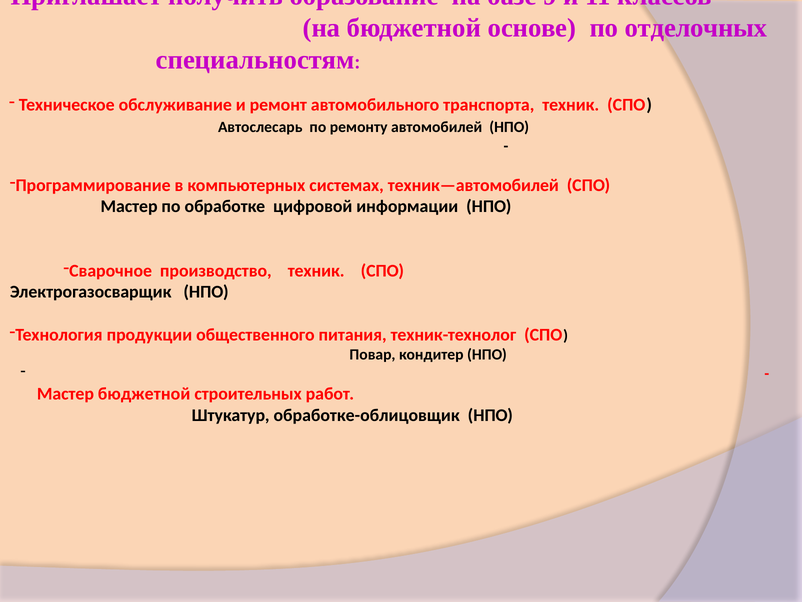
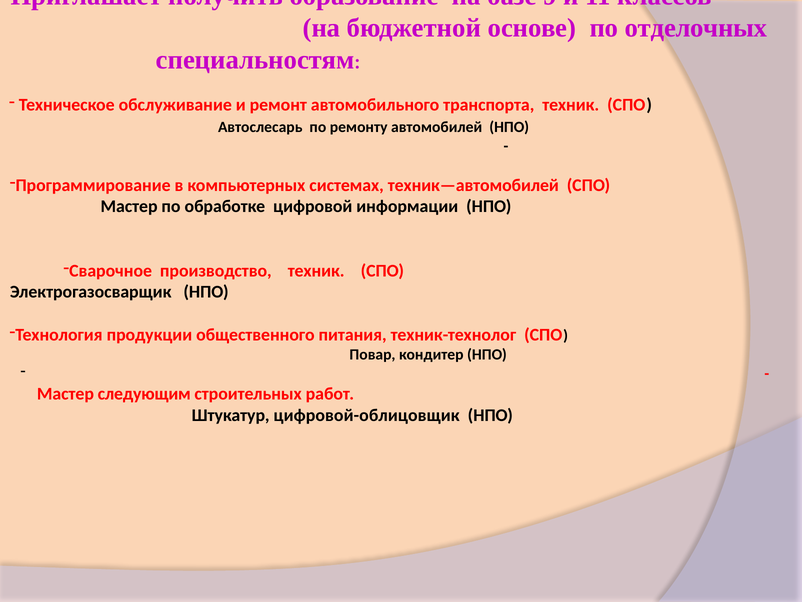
Мастер бюджетной: бюджетной -> следующим
обработке-облицовщик: обработке-облицовщик -> цифровой-облицовщик
